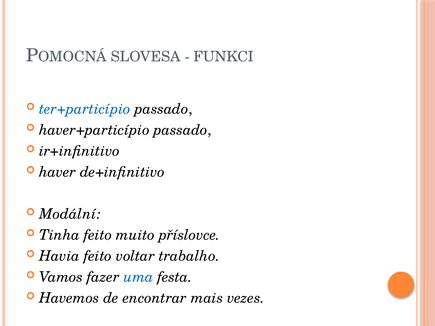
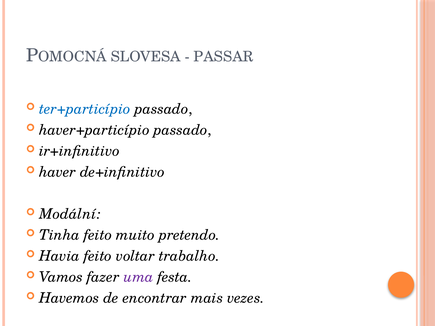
FUNKCI: FUNKCI -> PASSAR
příslovce: příslovce -> pretendo
uma colour: blue -> purple
